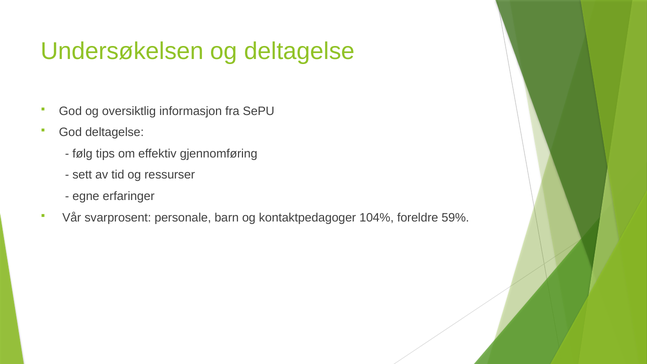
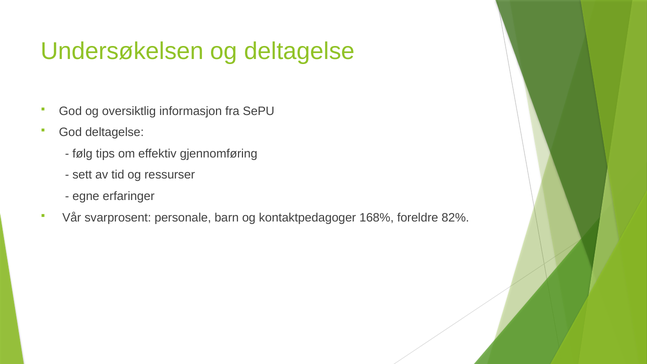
104%: 104% -> 168%
59%: 59% -> 82%
